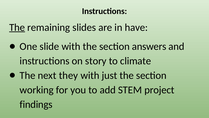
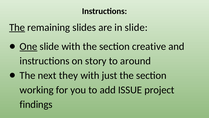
in have: have -> slide
One underline: none -> present
answers: answers -> creative
climate: climate -> around
STEM: STEM -> ISSUE
